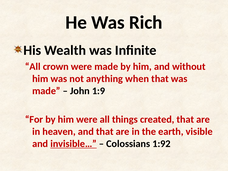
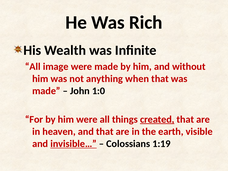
crown: crown -> image
1:9: 1:9 -> 1:0
created underline: none -> present
1:92: 1:92 -> 1:19
